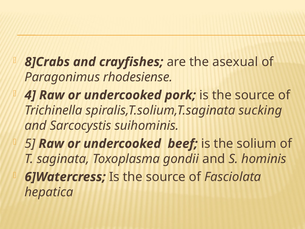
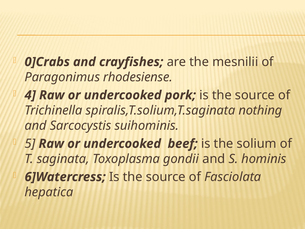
8]Crabs: 8]Crabs -> 0]Crabs
asexual: asexual -> mesnilii
sucking: sucking -> nothing
